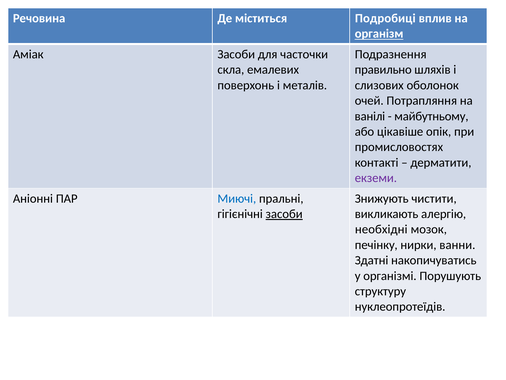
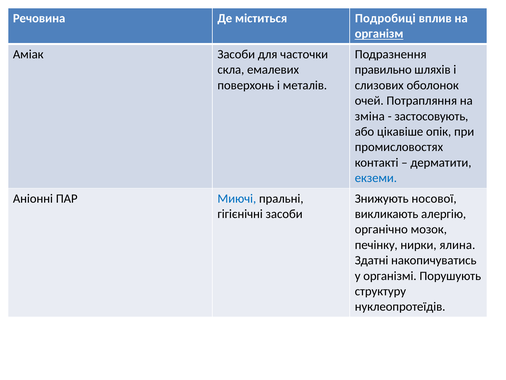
ванілі: ванілі -> зміна
майбутньому: майбутньому -> застосовують
екземи colour: purple -> blue
чистити: чистити -> носової
засоби at (284, 214) underline: present -> none
необхідні: необхідні -> органічно
ванни: ванни -> ялина
